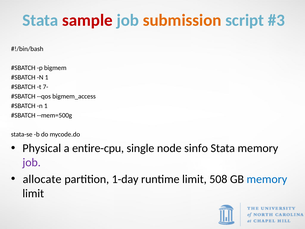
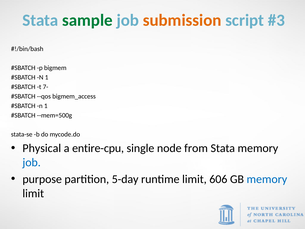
sample colour: red -> green
sinfo: sinfo -> from
job at (32, 162) colour: purple -> blue
allocate: allocate -> purpose
1-day: 1-day -> 5-day
508: 508 -> 606
